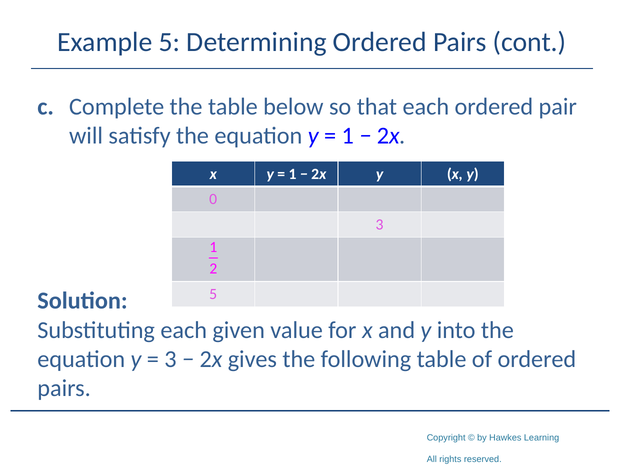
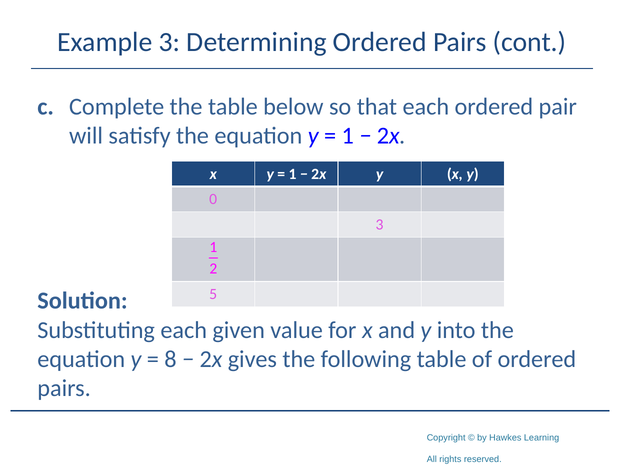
Example 5: 5 -> 3
3 at (170, 359): 3 -> 8
